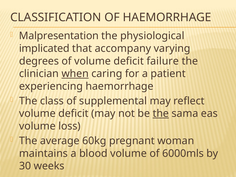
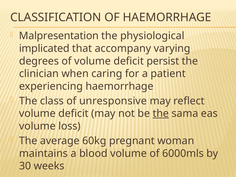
failure: failure -> persist
when underline: present -> none
supplemental: supplemental -> unresponsive
